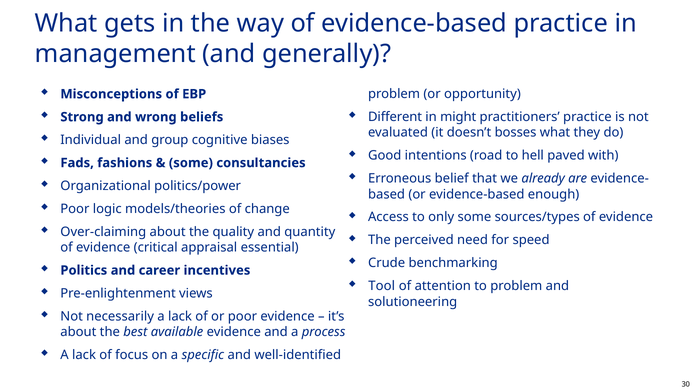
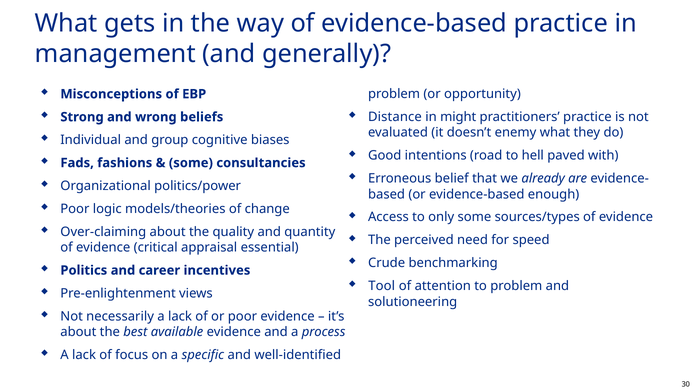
Different: Different -> Distance
bosses: bosses -> enemy
